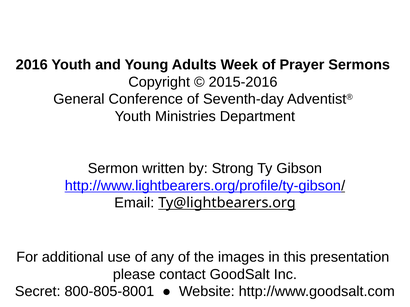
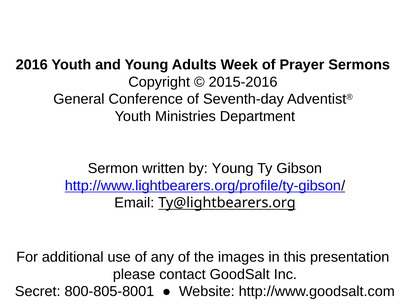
by Strong: Strong -> Young
